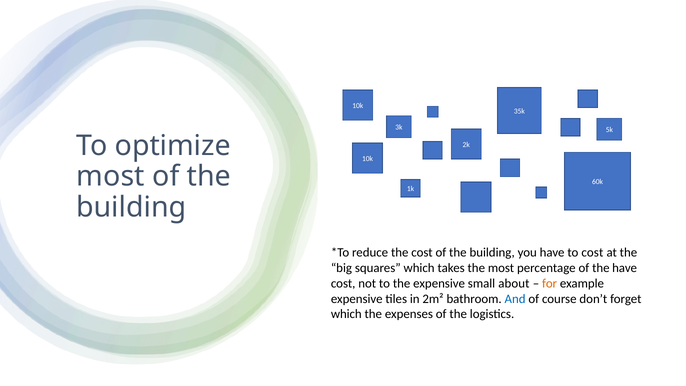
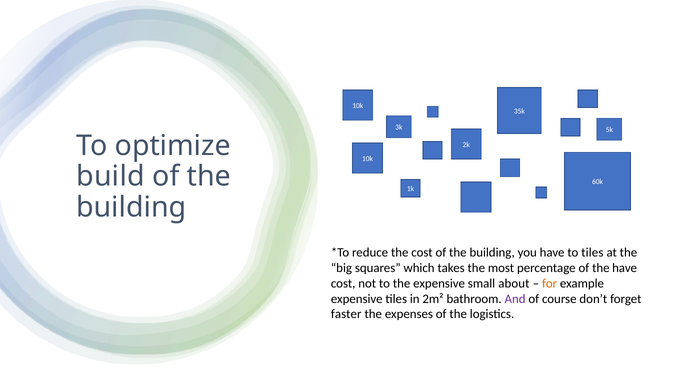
most at (111, 176): most -> build
to cost: cost -> tiles
And colour: blue -> purple
which at (346, 314): which -> faster
